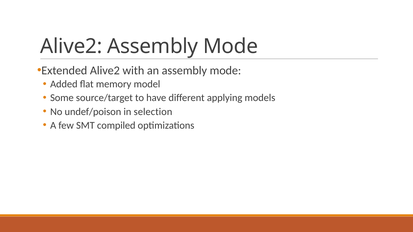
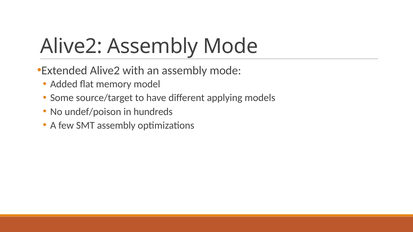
selection: selection -> hundreds
SMT compiled: compiled -> assembly
